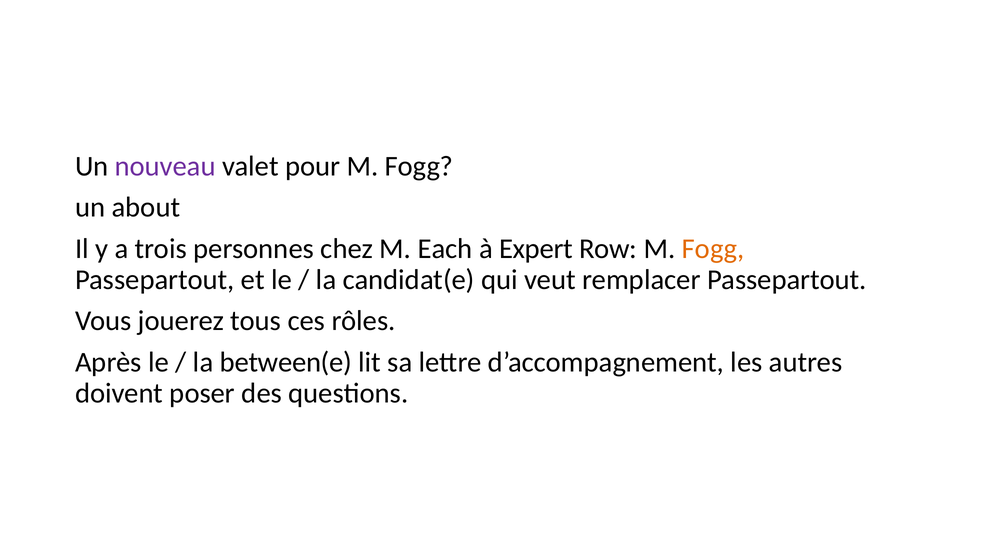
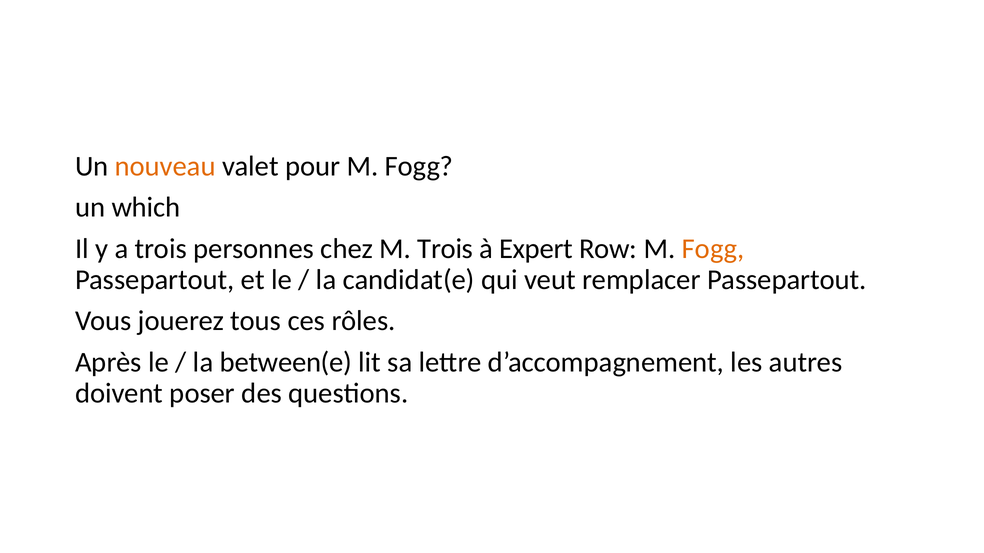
nouveau colour: purple -> orange
about: about -> which
M Each: Each -> Trois
